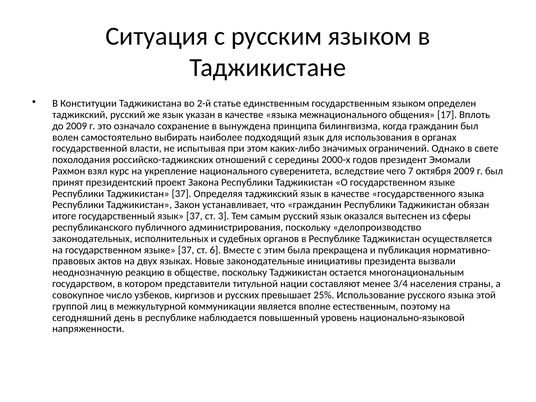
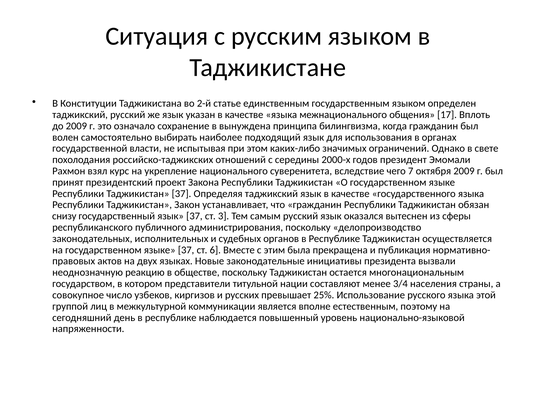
итоге: итоге -> снизу
